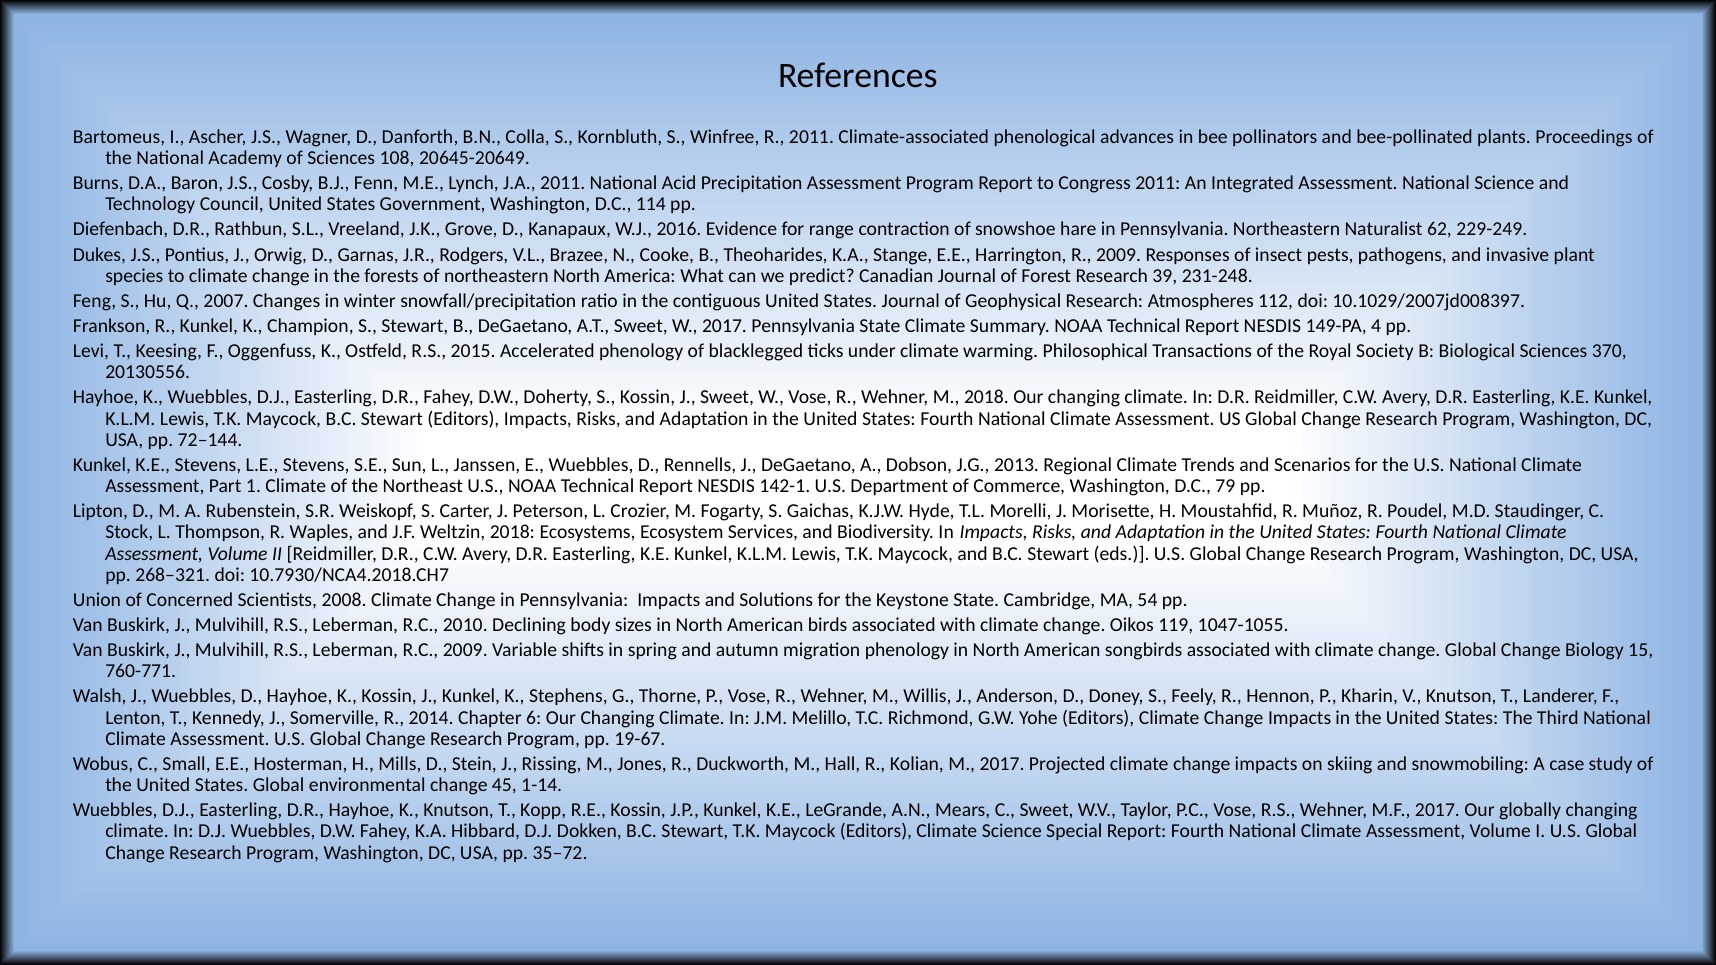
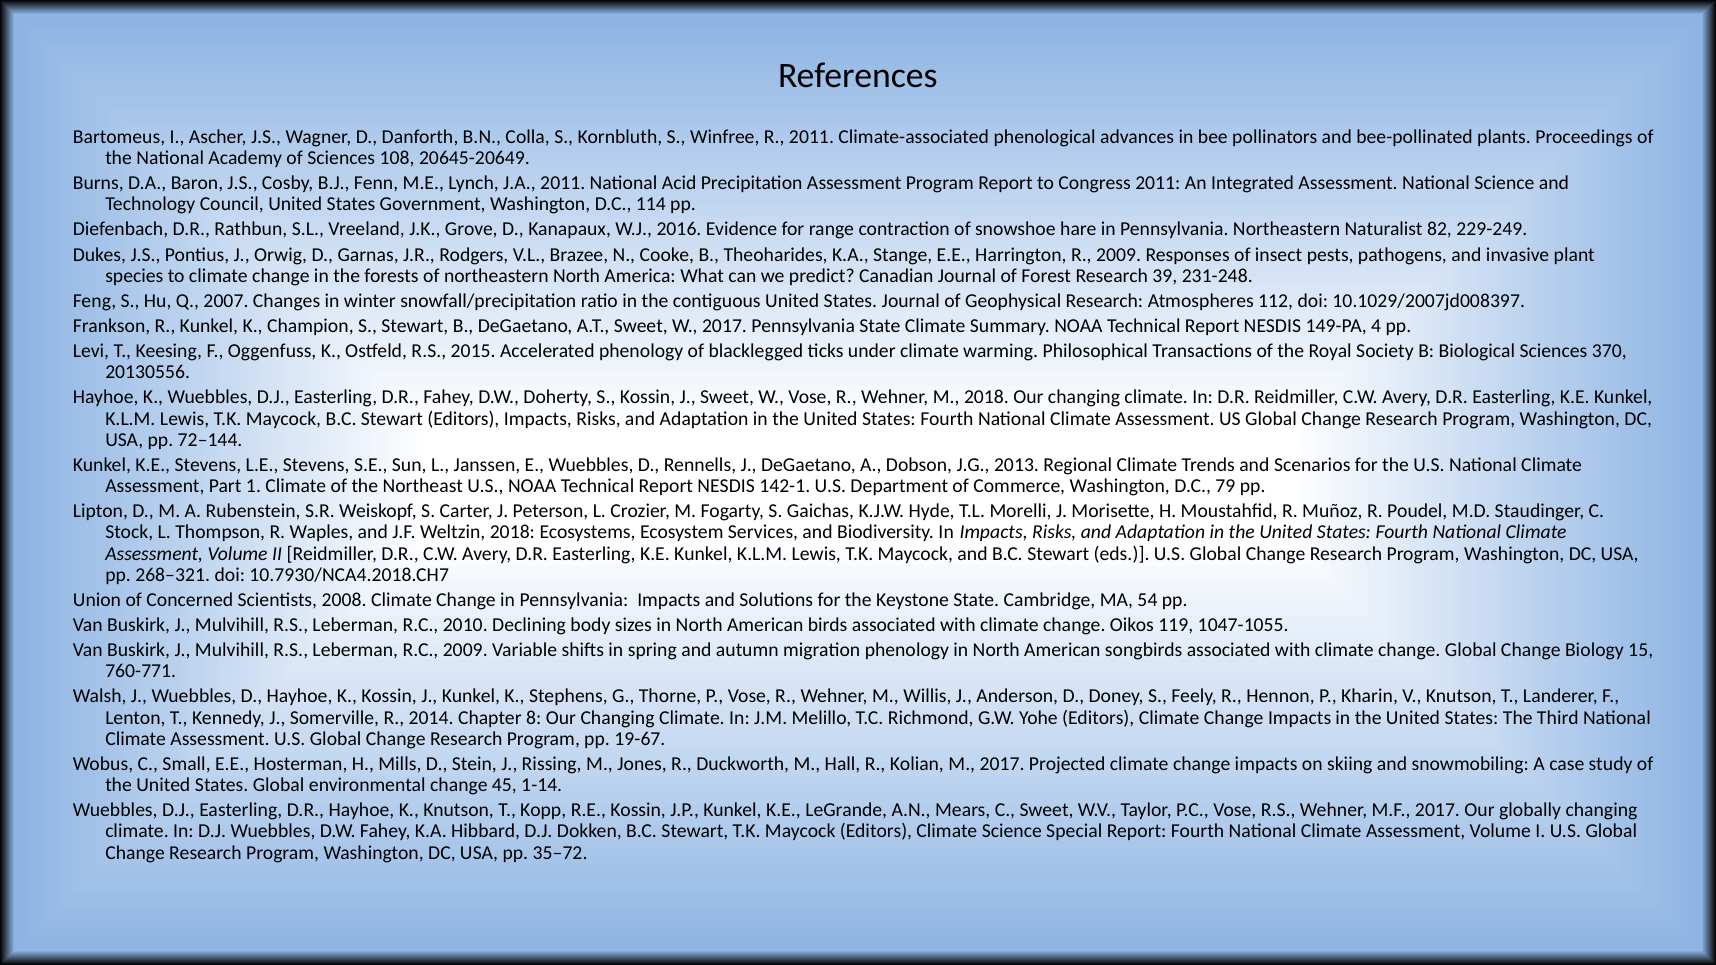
62: 62 -> 82
6: 6 -> 8
